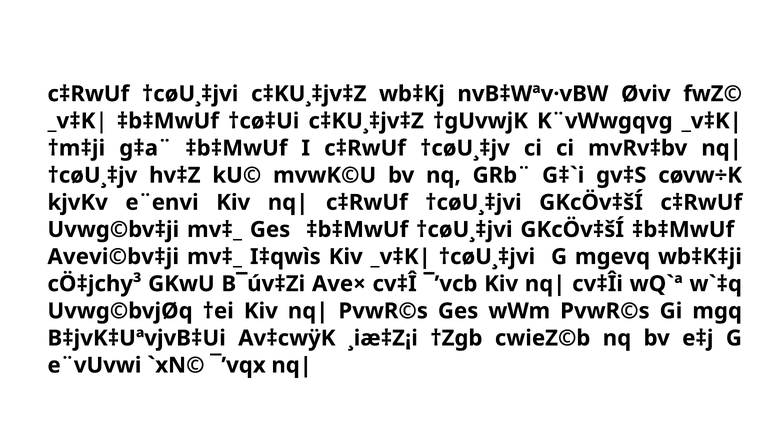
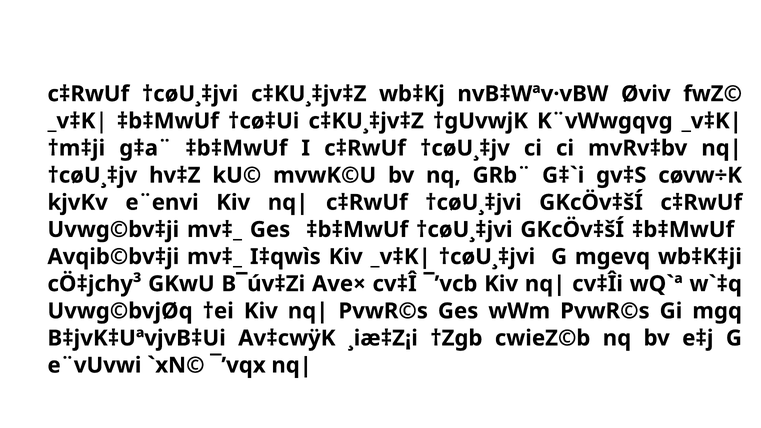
Avevi©bv‡ji: Avevi©bv‡ji -> Avqib©bv‡ji
